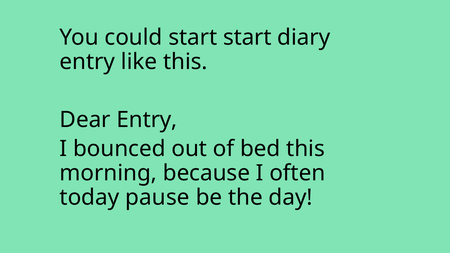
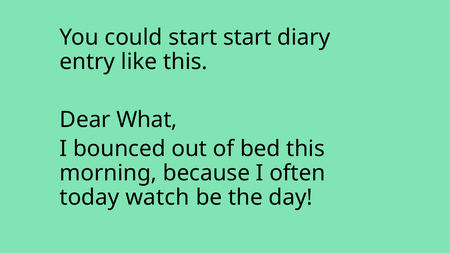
Dear Entry: Entry -> What
pause: pause -> watch
